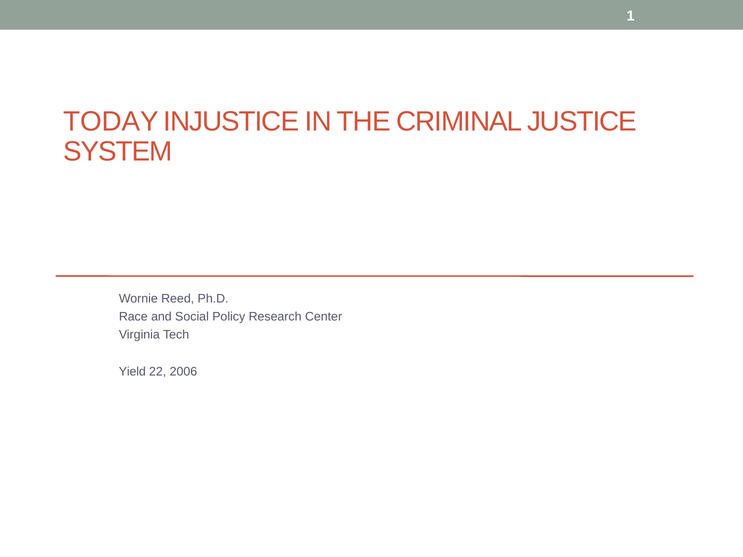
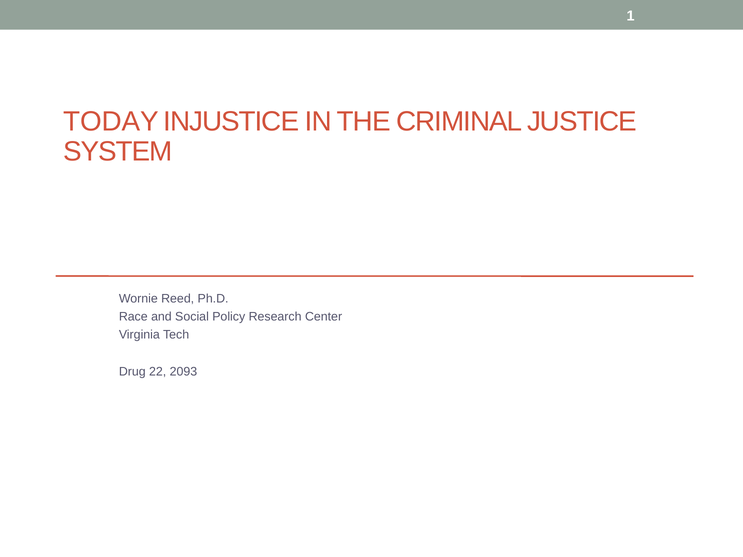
Yield: Yield -> Drug
2006: 2006 -> 2093
